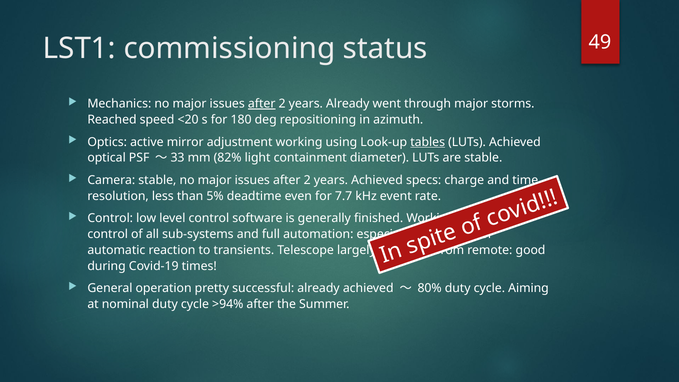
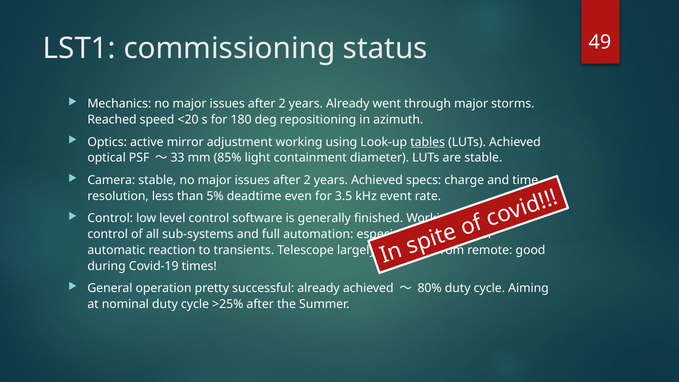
after at (262, 104) underline: present -> none
82%: 82% -> 85%
7.7: 7.7 -> 3.5
>94%: >94% -> >25%
